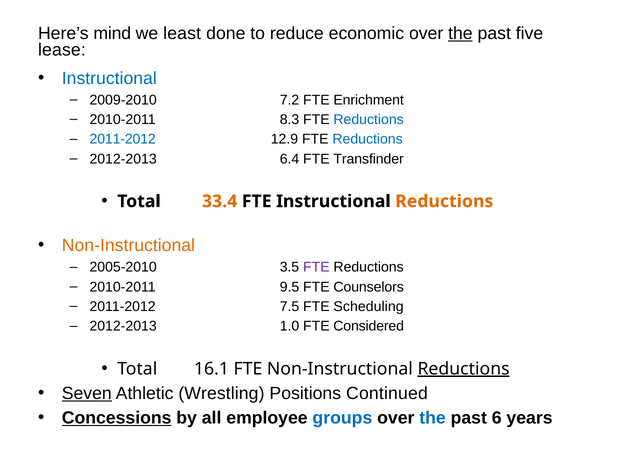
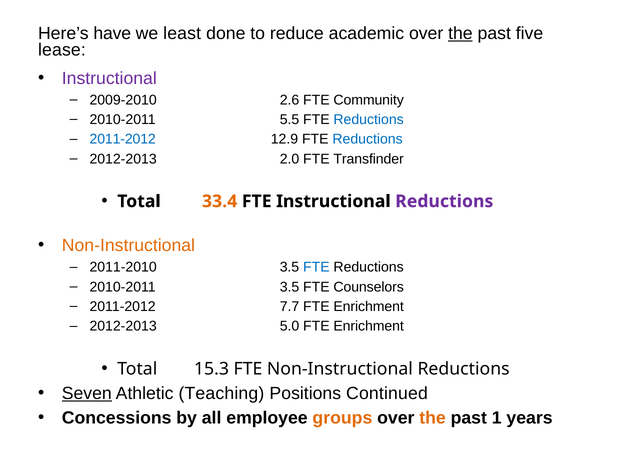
mind: mind -> have
economic: economic -> academic
Instructional at (109, 78) colour: blue -> purple
7.2: 7.2 -> 2.6
Enrichment: Enrichment -> Community
8.3: 8.3 -> 5.5
6.4: 6.4 -> 2.0
Reductions at (444, 202) colour: orange -> purple
2005-2010: 2005-2010 -> 2011-2010
FTE at (316, 267) colour: purple -> blue
2010-2011 9.5: 9.5 -> 3.5
7.5: 7.5 -> 7.7
Scheduling at (369, 307): Scheduling -> Enrichment
1.0: 1.0 -> 5.0
Considered at (369, 327): Considered -> Enrichment
16.1: 16.1 -> 15.3
Reductions at (464, 369) underline: present -> none
Wrestling: Wrestling -> Teaching
Concessions underline: present -> none
groups colour: blue -> orange
the at (433, 418) colour: blue -> orange
6: 6 -> 1
